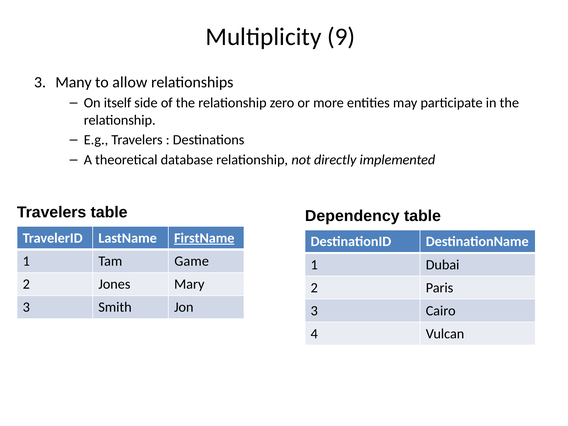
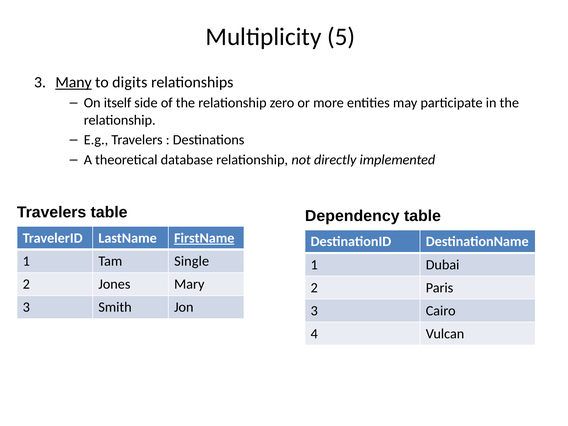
9: 9 -> 5
Many underline: none -> present
allow: allow -> digits
Game: Game -> Single
